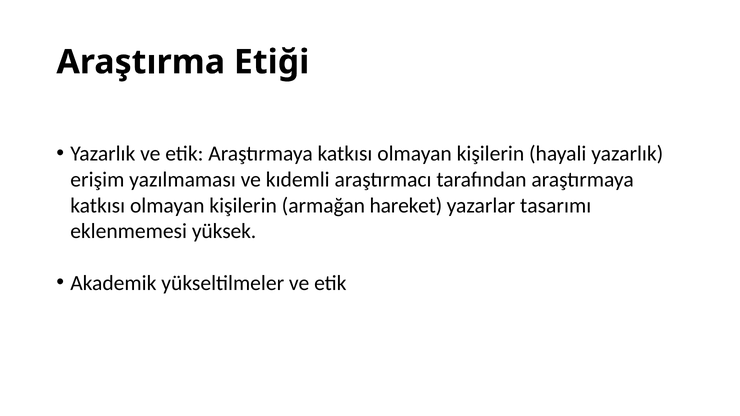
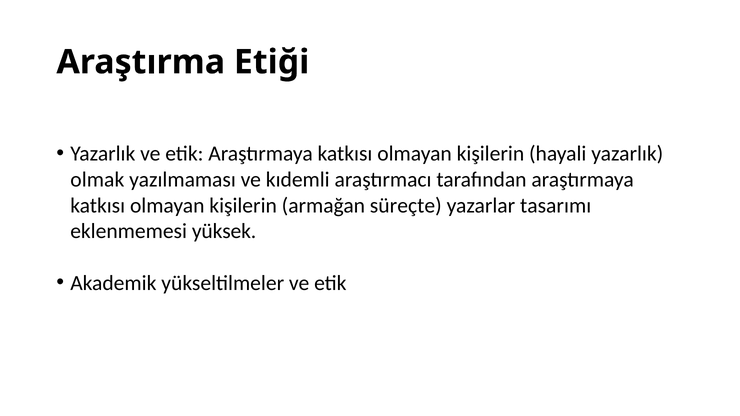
erişim: erişim -> olmak
hareket: hareket -> süreçte
